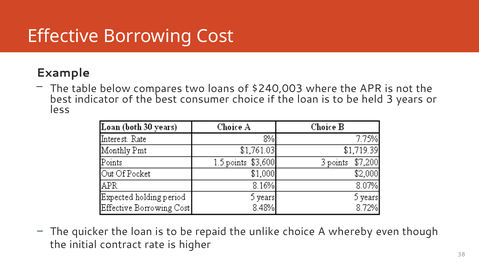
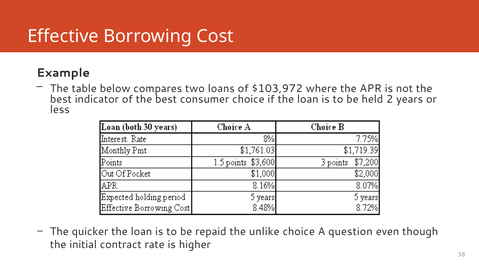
$240,003: $240,003 -> $103,972
3: 3 -> 2
whereby: whereby -> question
